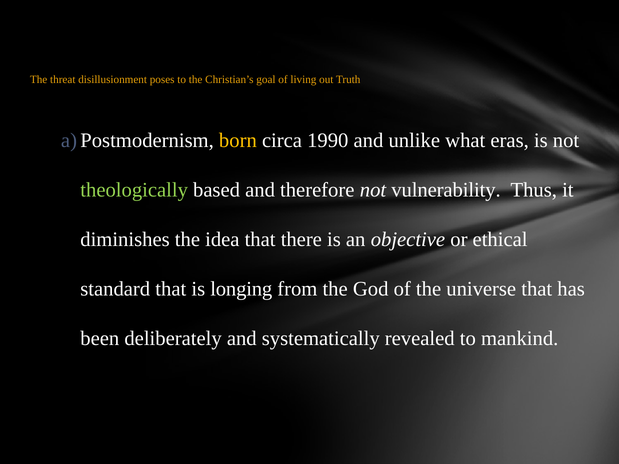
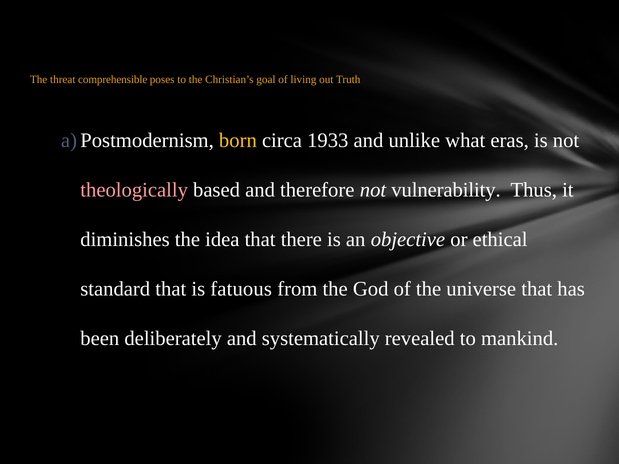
disillusionment: disillusionment -> comprehensible
1990: 1990 -> 1933
theologically colour: light green -> pink
longing: longing -> fatuous
